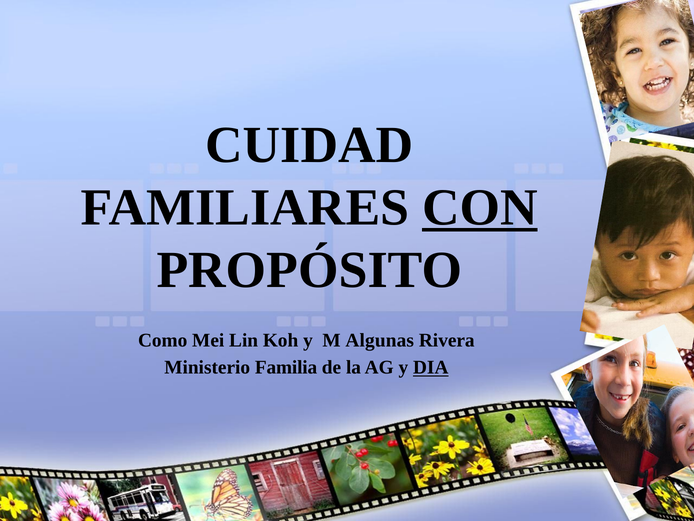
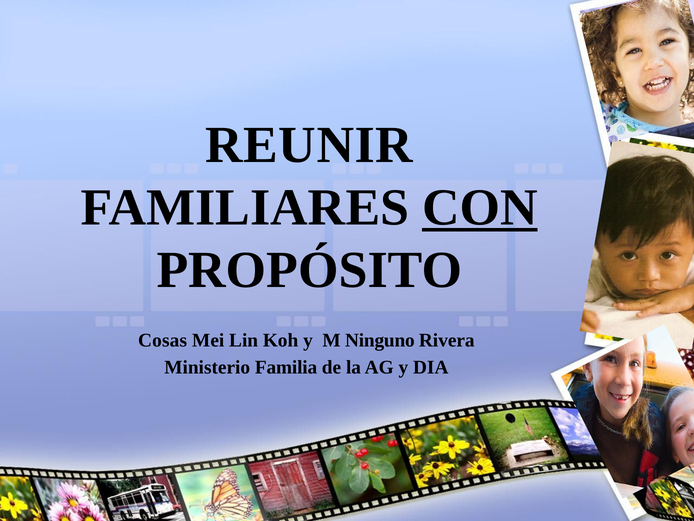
CUIDAD: CUIDAD -> REUNIR
Como: Como -> Cosas
Algunas: Algunas -> Ninguno
DIA underline: present -> none
